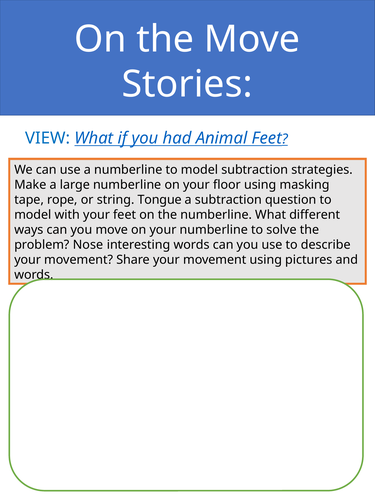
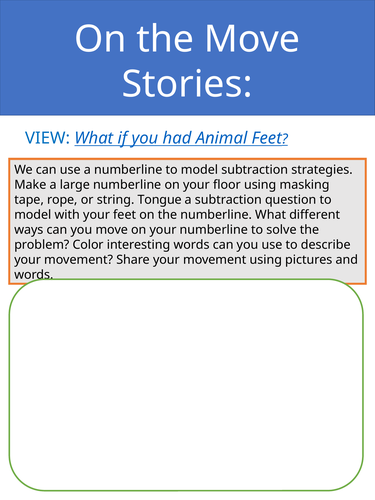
Nose: Nose -> Color
